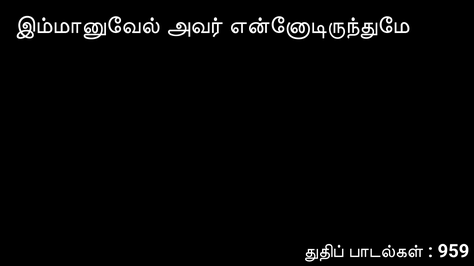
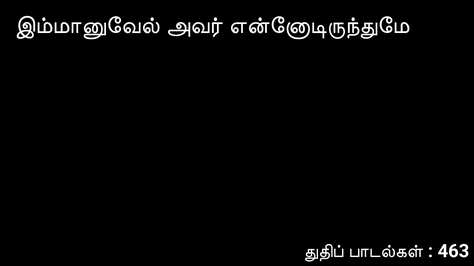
959: 959 -> 463
